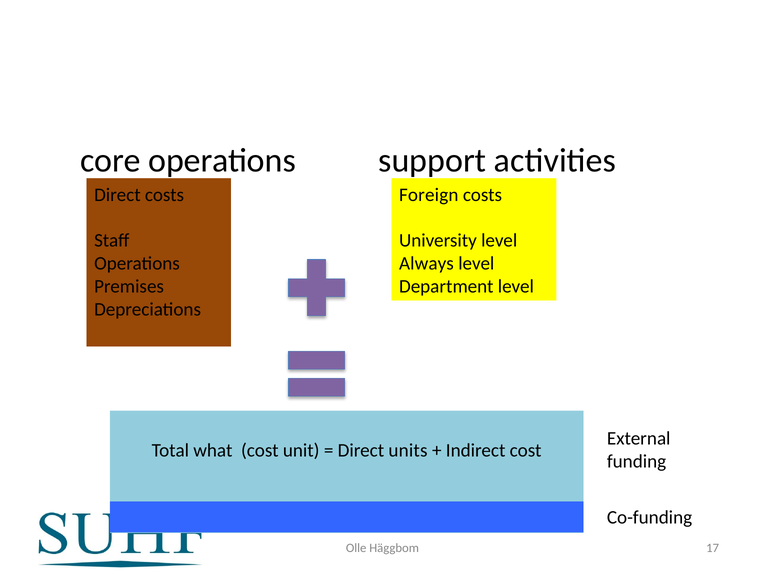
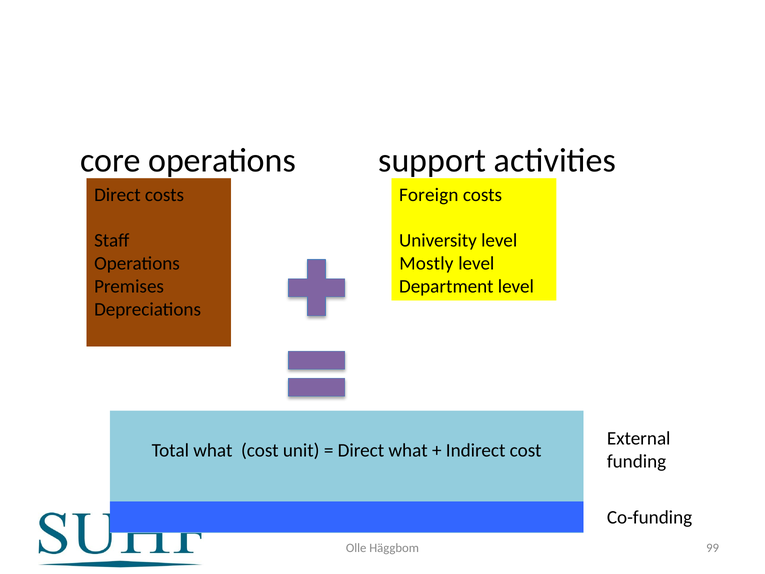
Always: Always -> Mostly
Direct units: units -> what
17: 17 -> 99
